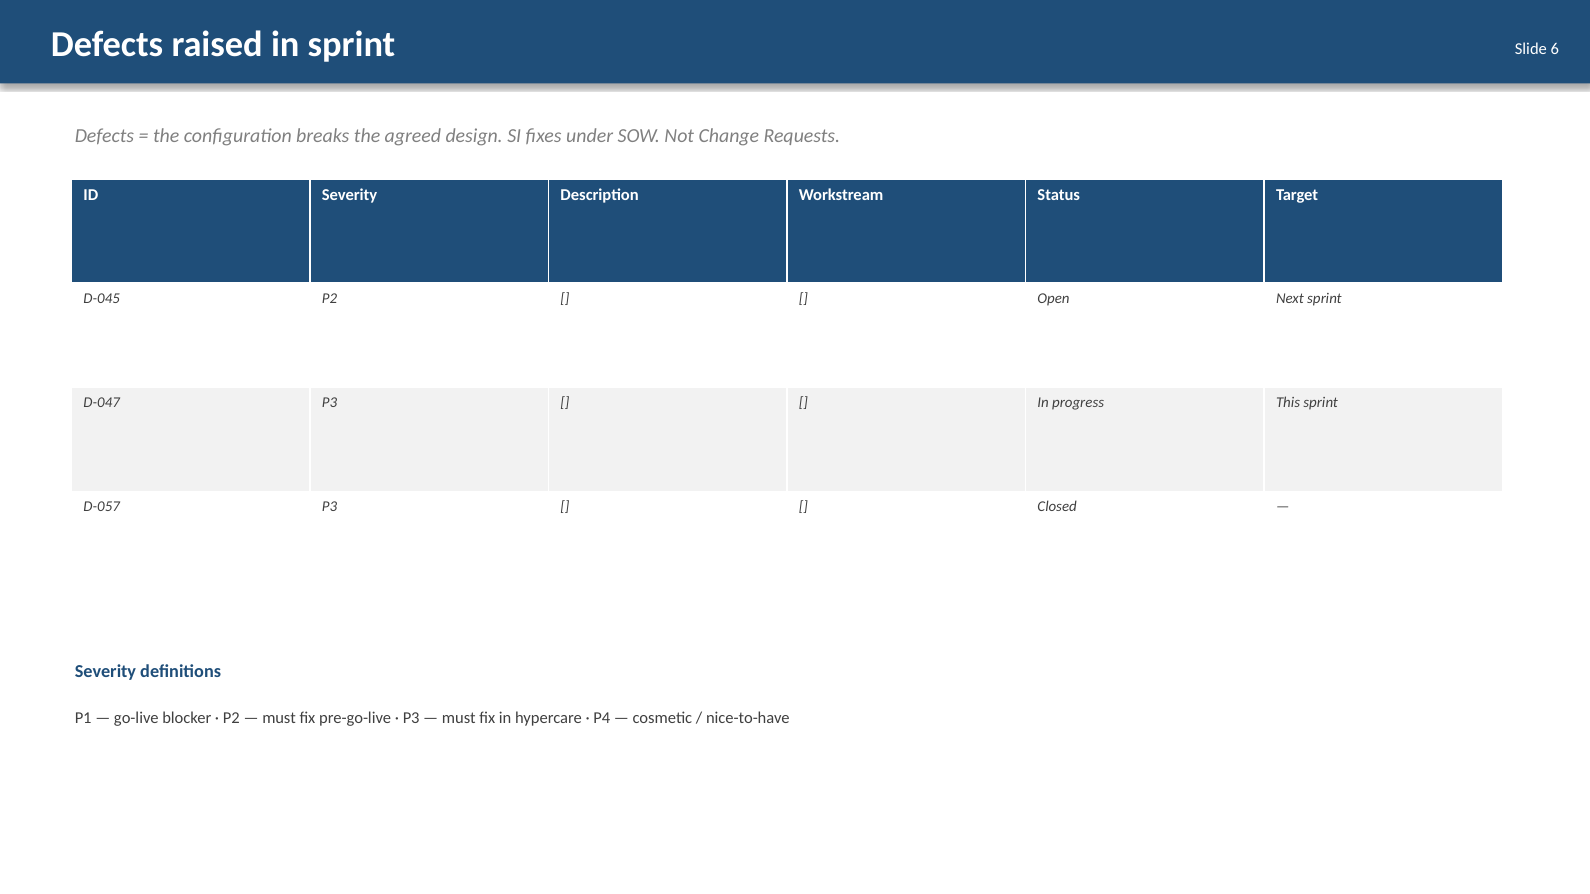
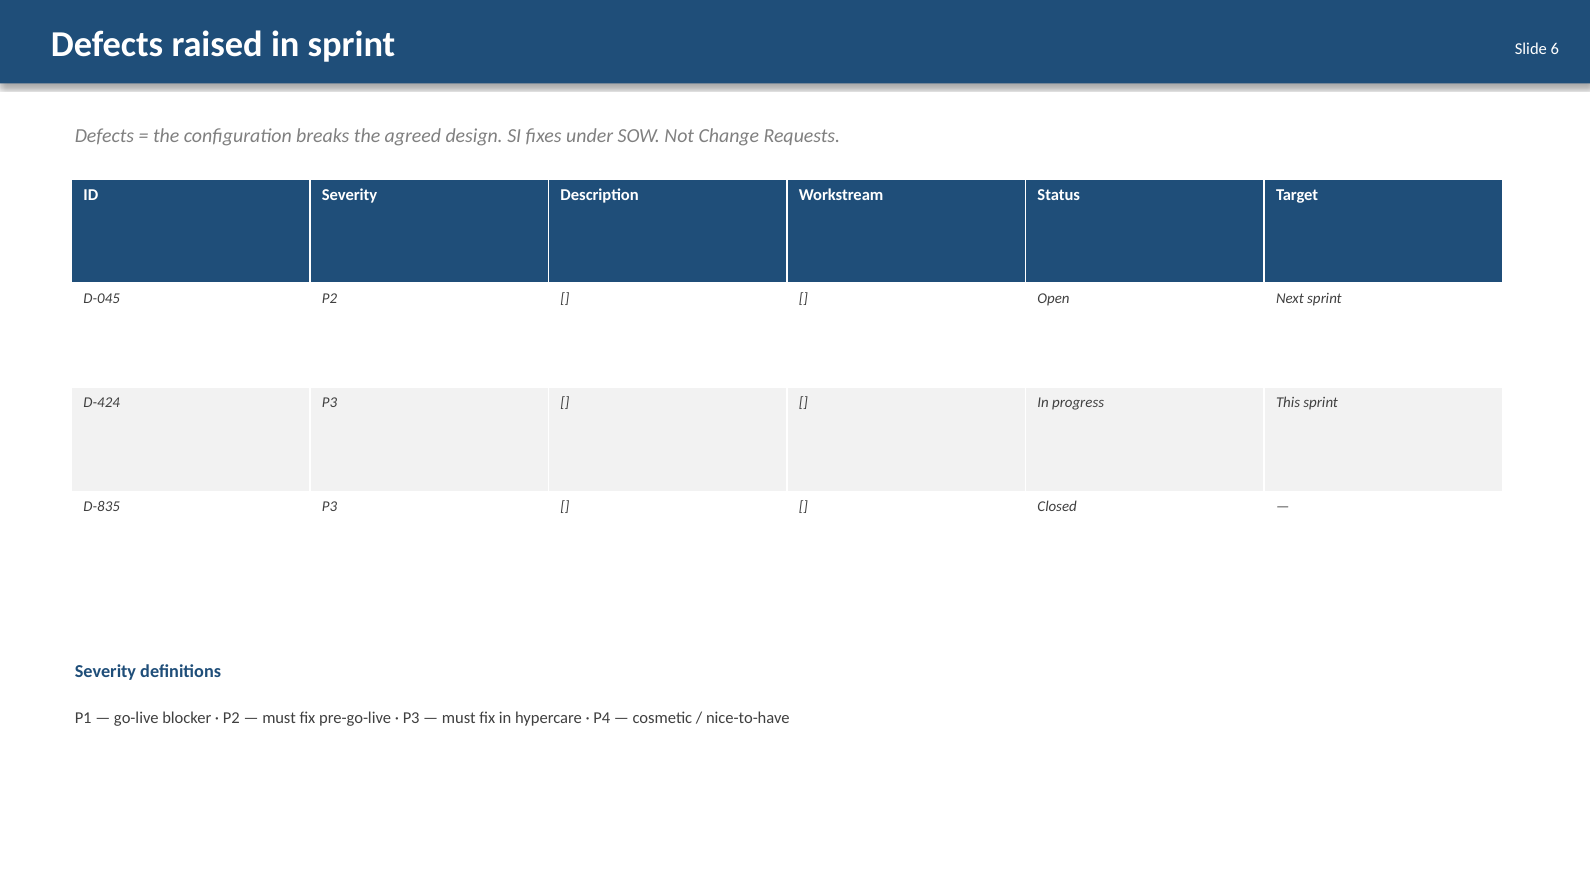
D-047: D-047 -> D-424
D-057: D-057 -> D-835
